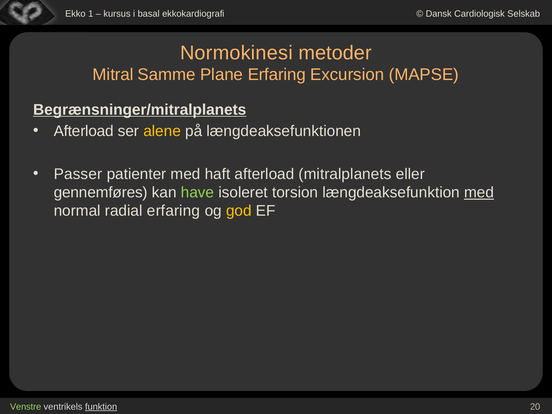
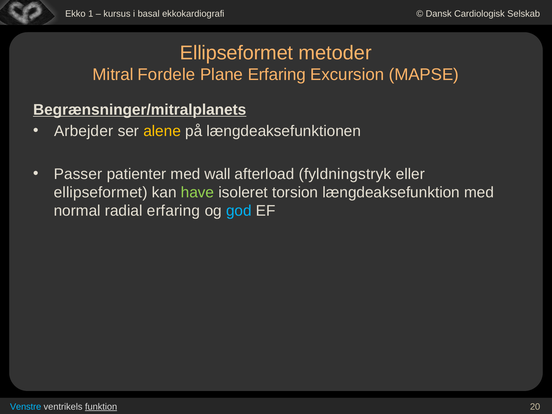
Normokinesi at (236, 53): Normokinesi -> Ellipseformet
Samme: Samme -> Fordele
Afterload at (84, 131): Afterload -> Arbejder
haft: haft -> wall
mitralplanets: mitralplanets -> fyldningstryk
gennemføres at (101, 192): gennemføres -> ellipseformet
med at (479, 192) underline: present -> none
god colour: yellow -> light blue
Venstre colour: light green -> light blue
